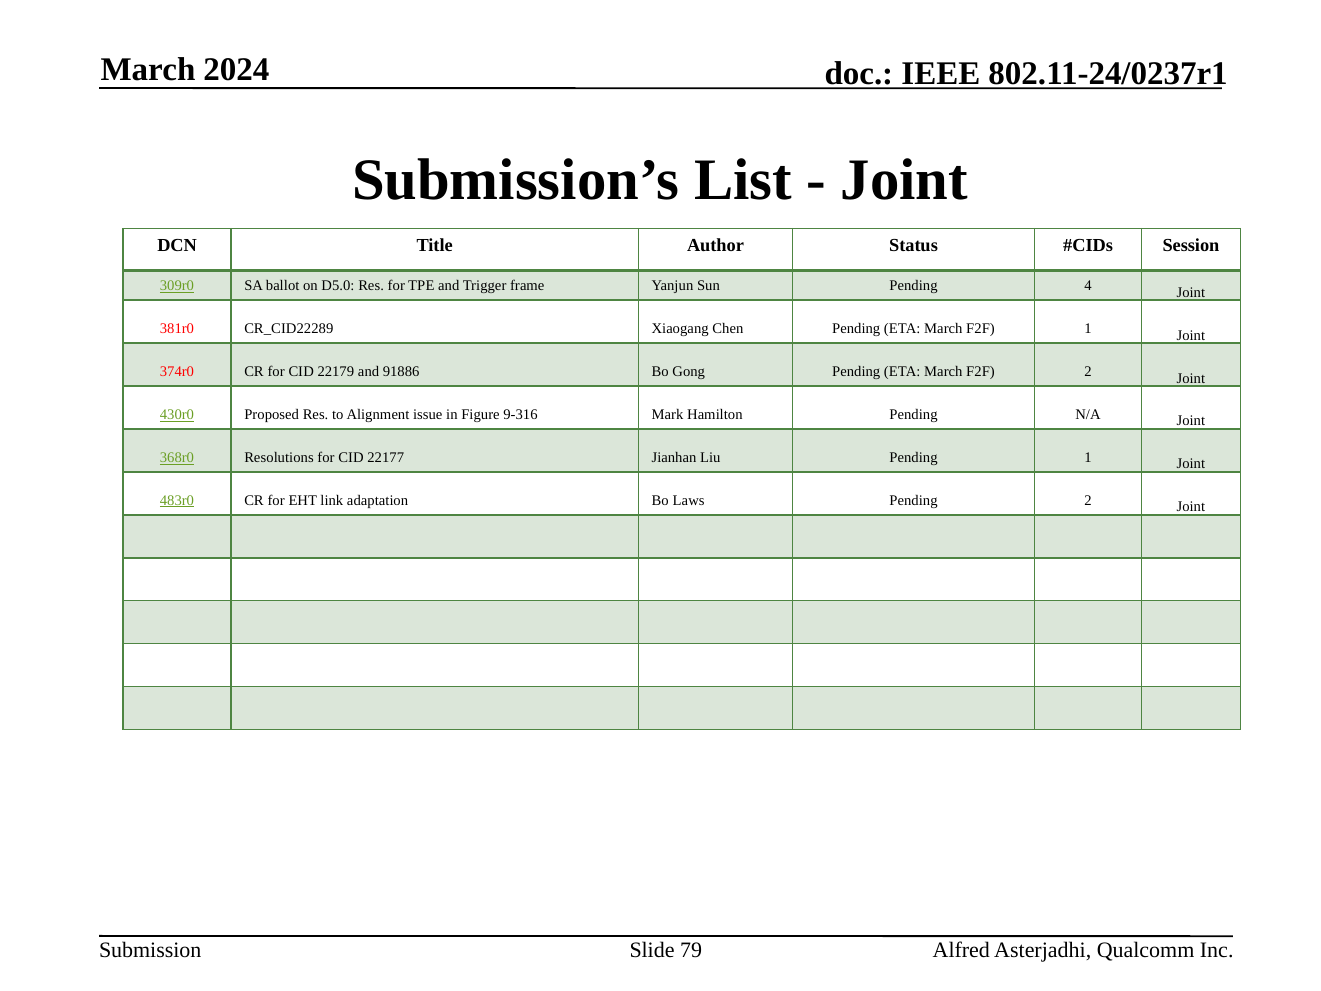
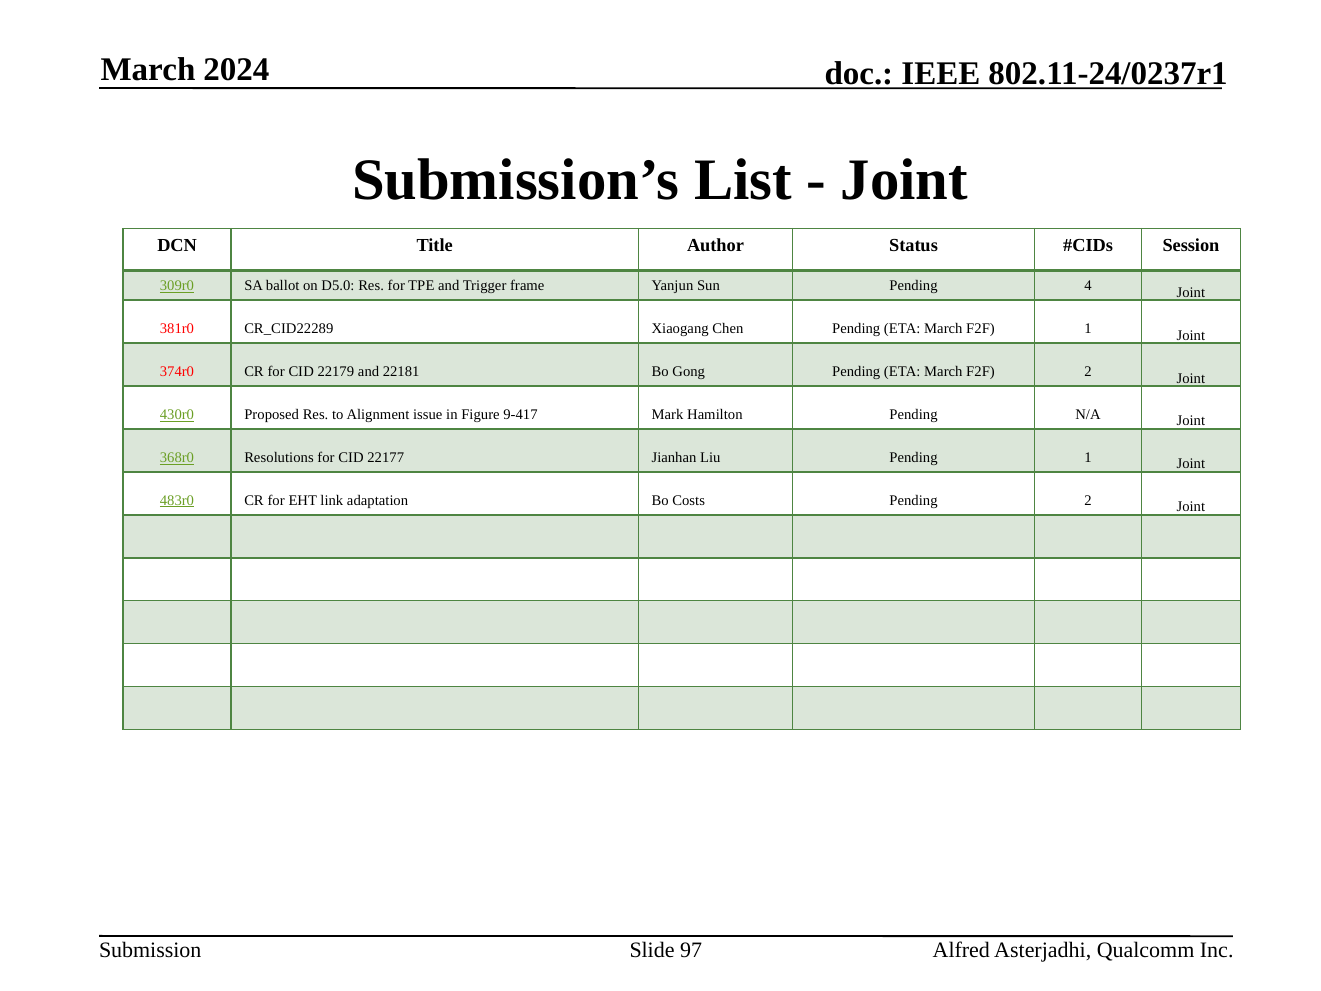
91886: 91886 -> 22181
9-316: 9-316 -> 9-417
Laws: Laws -> Costs
79: 79 -> 97
